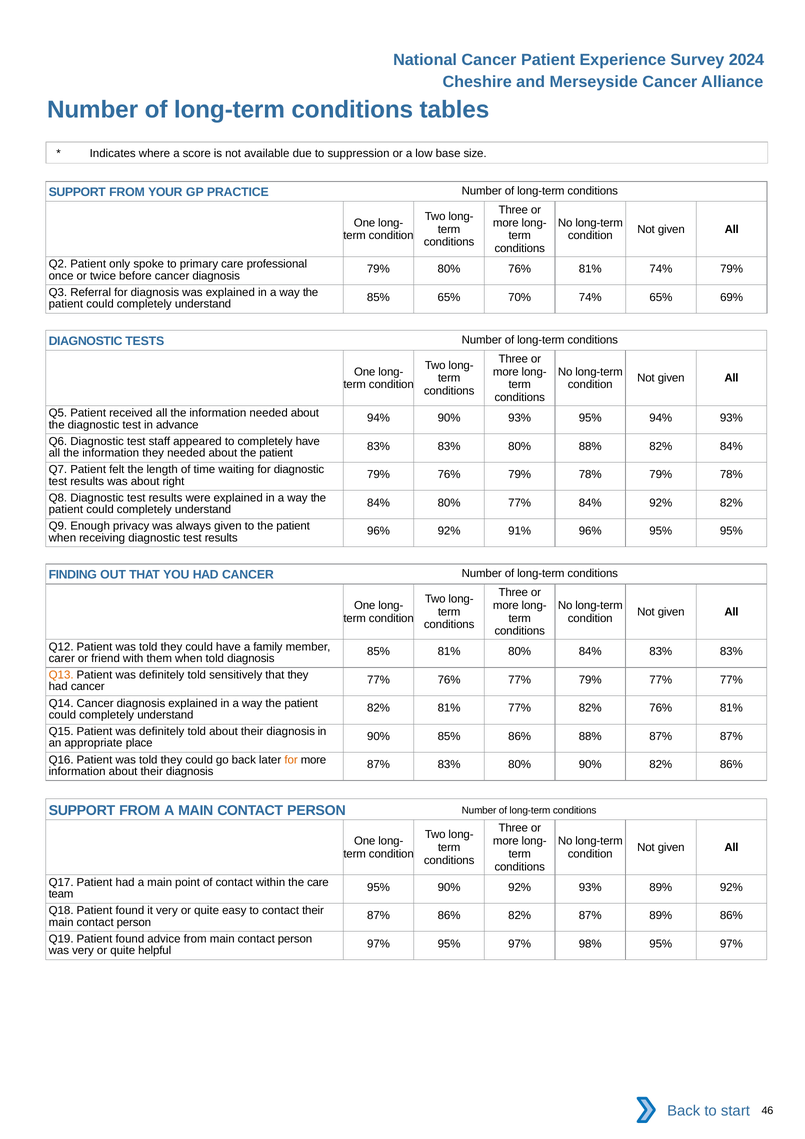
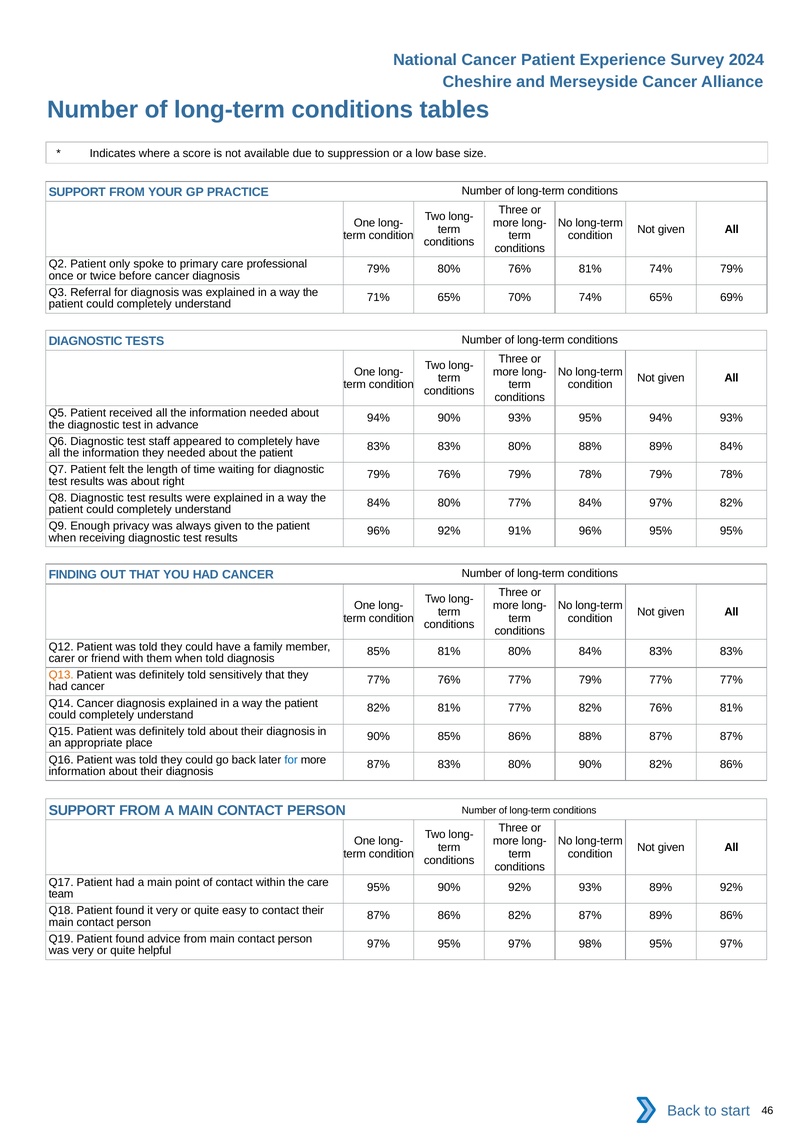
85% at (378, 297): 85% -> 71%
88% 82%: 82% -> 89%
84% 92%: 92% -> 97%
for at (291, 760) colour: orange -> blue
